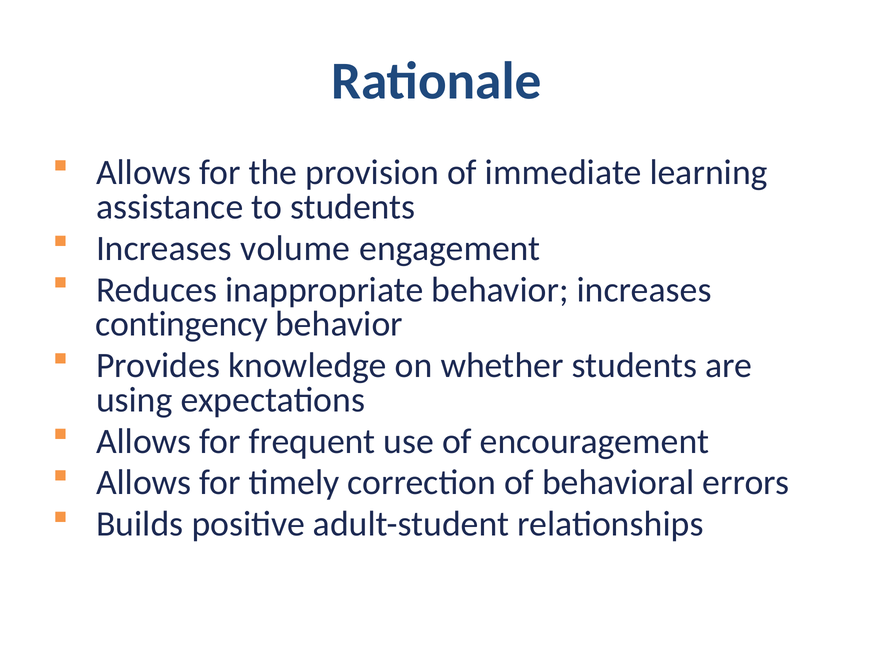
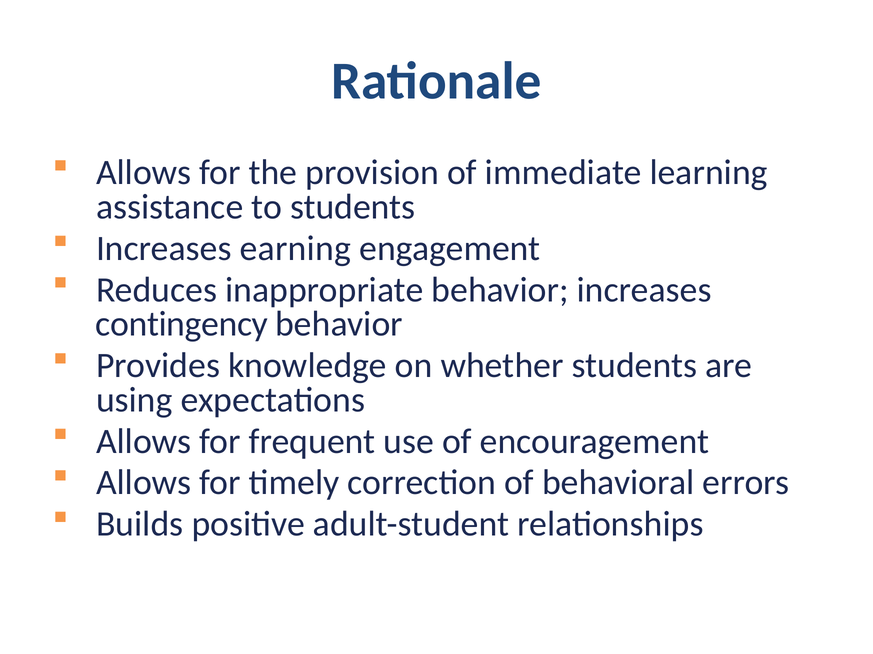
volume: volume -> earning
